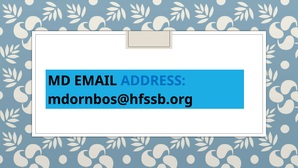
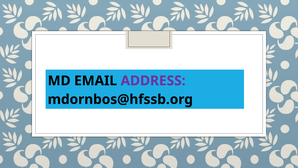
ADDRESS colour: blue -> purple
